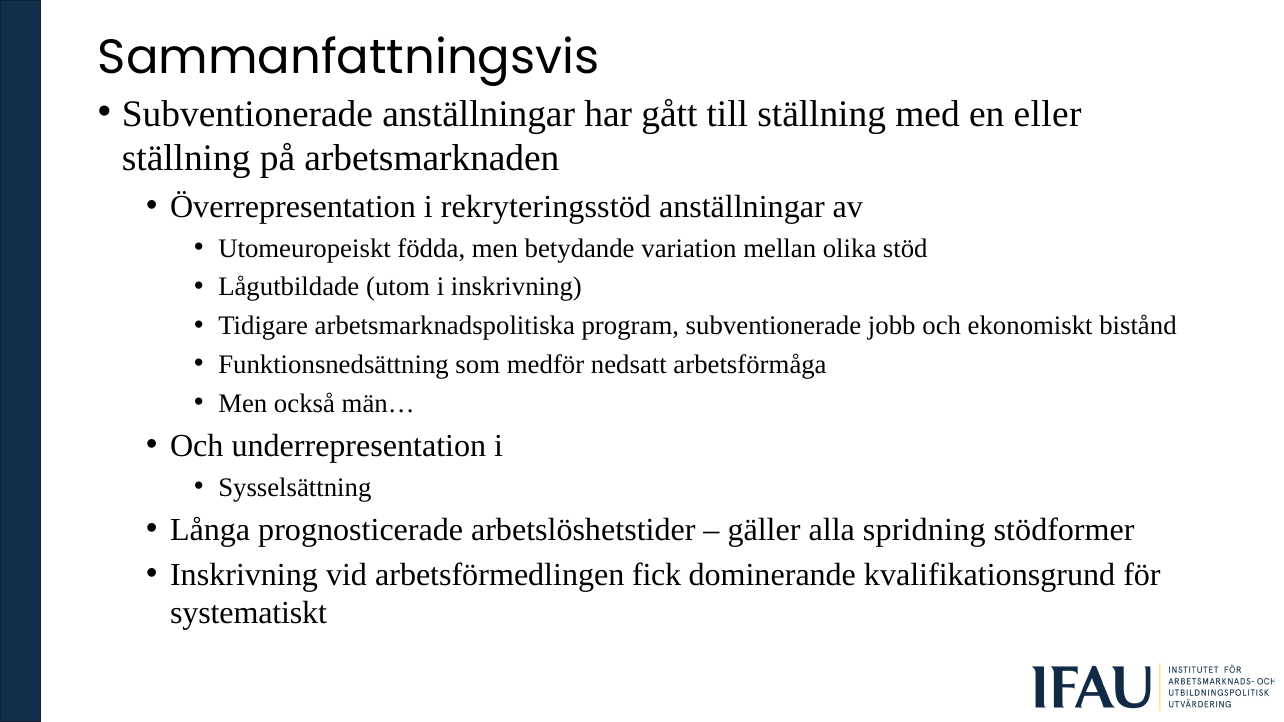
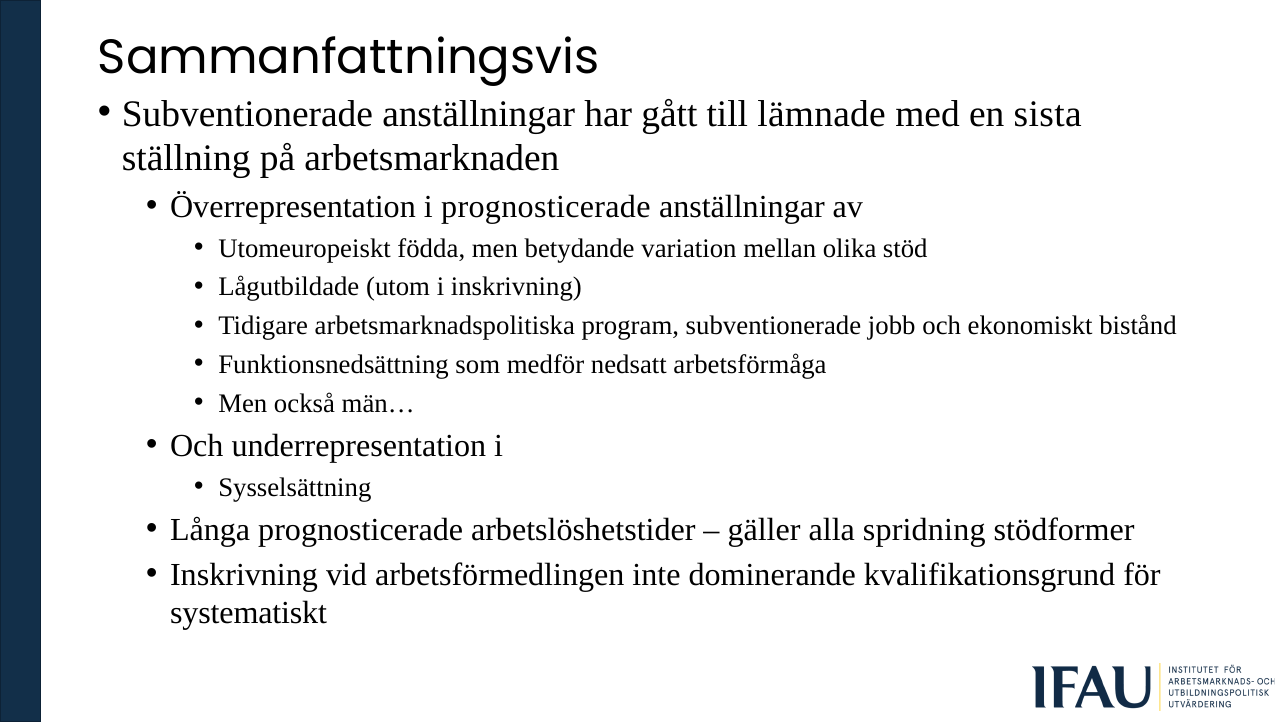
till ställning: ställning -> lämnade
eller: eller -> sista
i rekryteringsstöd: rekryteringsstöd -> prognosticerade
fick: fick -> inte
